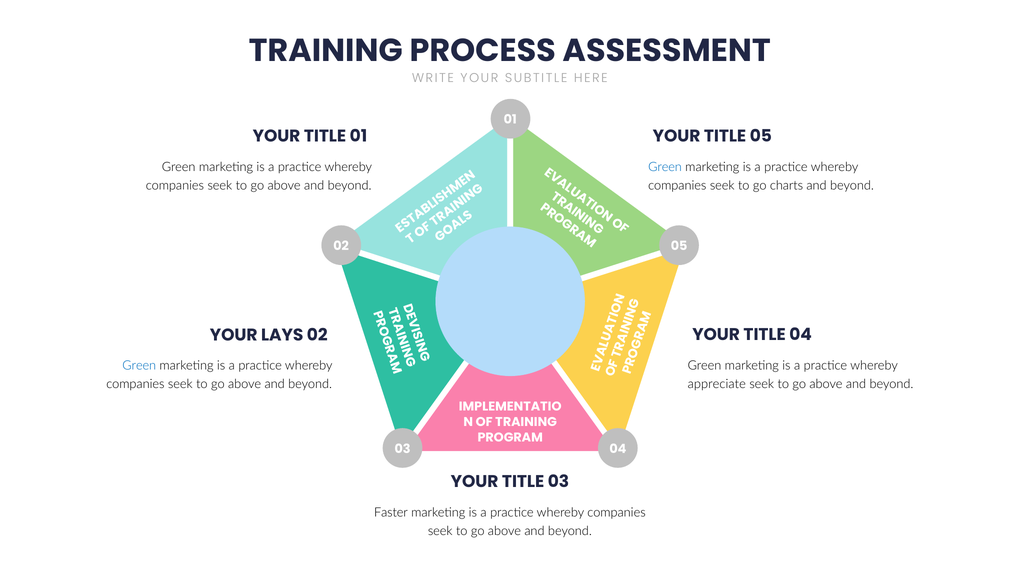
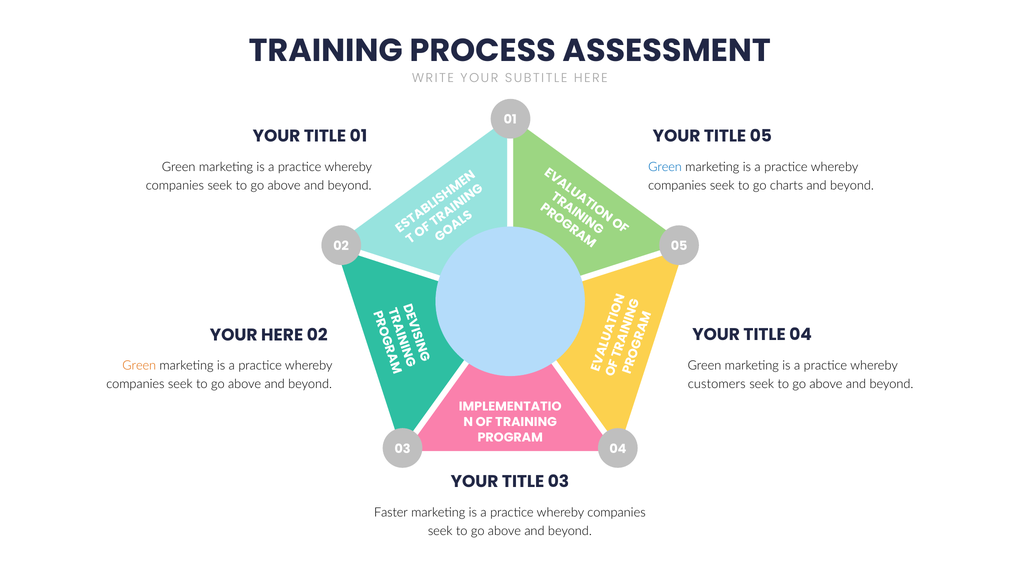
YOUR LAYS: LAYS -> HERE
Green at (139, 365) colour: blue -> orange
appreciate: appreciate -> customers
